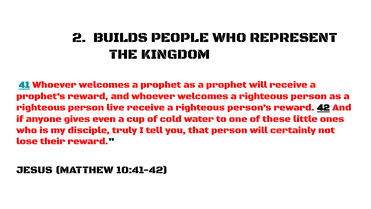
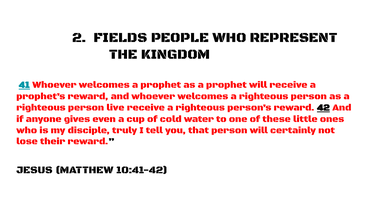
BUILDS: BUILDS -> FIELDS
